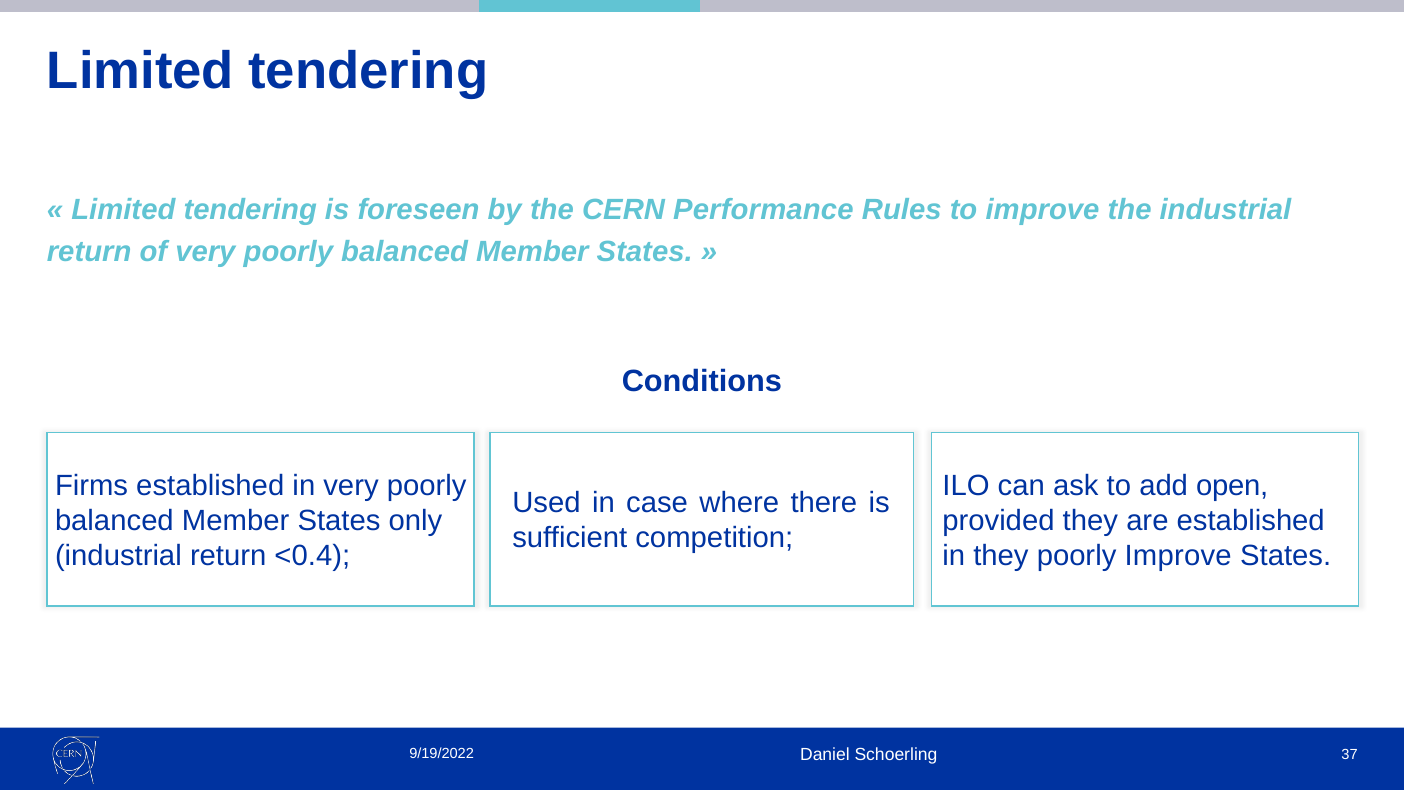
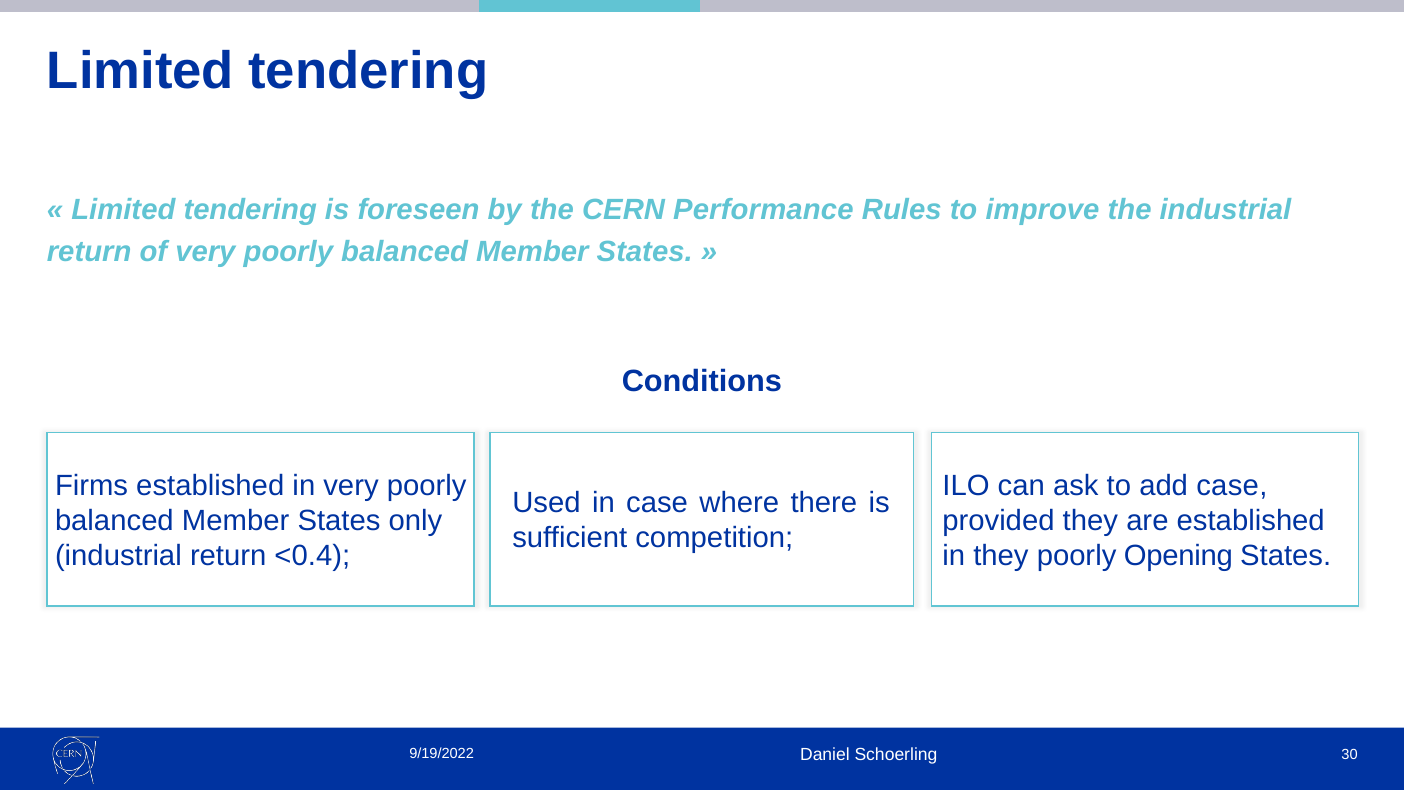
add open: open -> case
poorly Improve: Improve -> Opening
37: 37 -> 30
